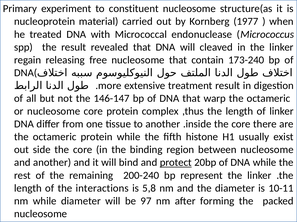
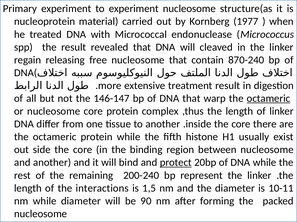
to constituent: constituent -> experiment
173-240: 173-240 -> 870-240
octameric at (268, 99) underline: none -> present
5,8: 5,8 -> 1,5
97: 97 -> 90
